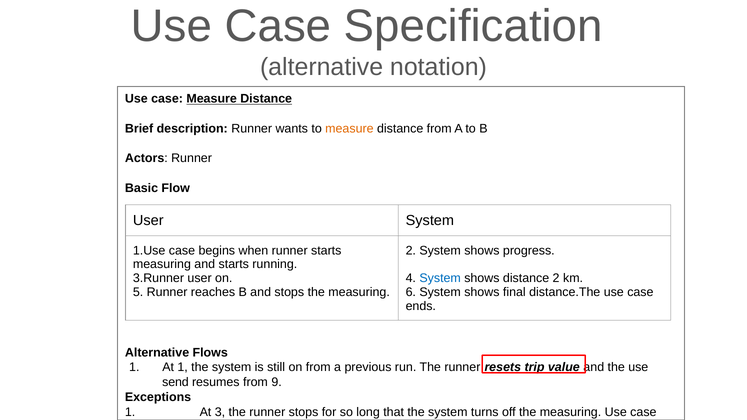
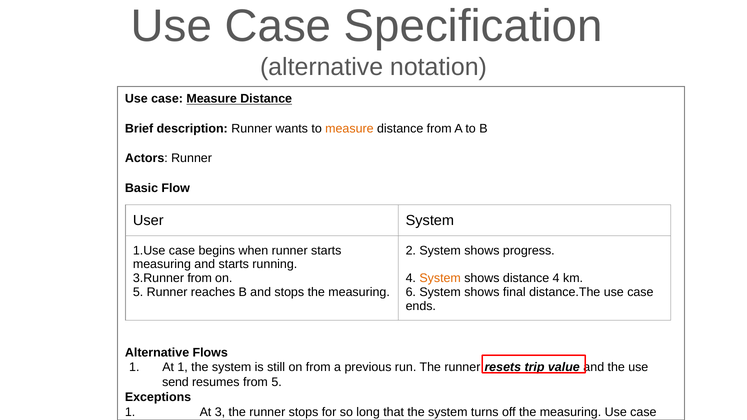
3.Runner user: user -> from
System at (440, 278) colour: blue -> orange
distance 2: 2 -> 4
from 9: 9 -> 5
